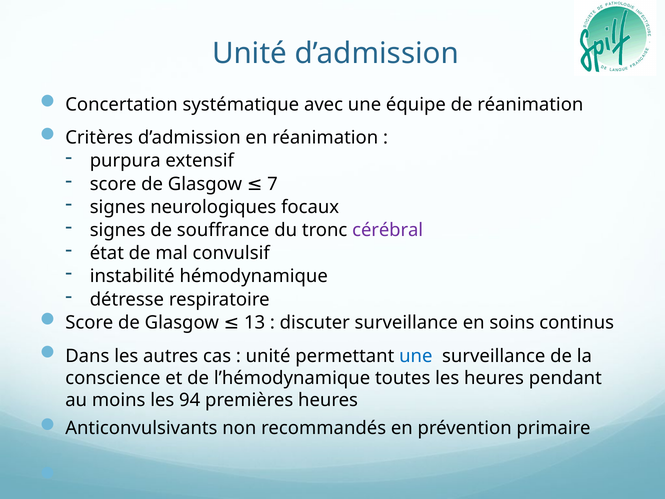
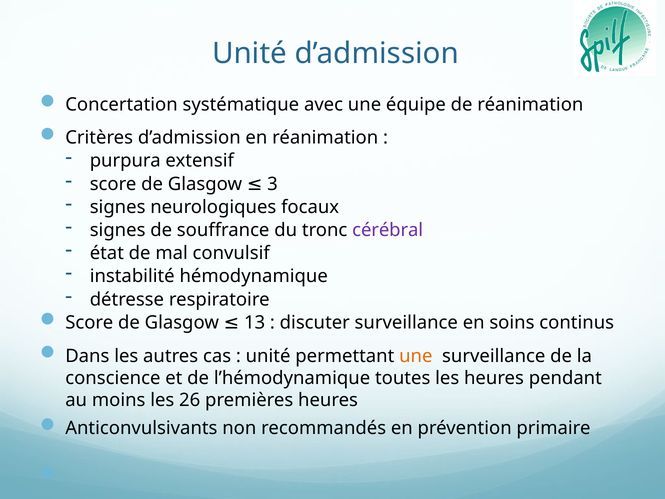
7: 7 -> 3
une at (416, 356) colour: blue -> orange
94: 94 -> 26
